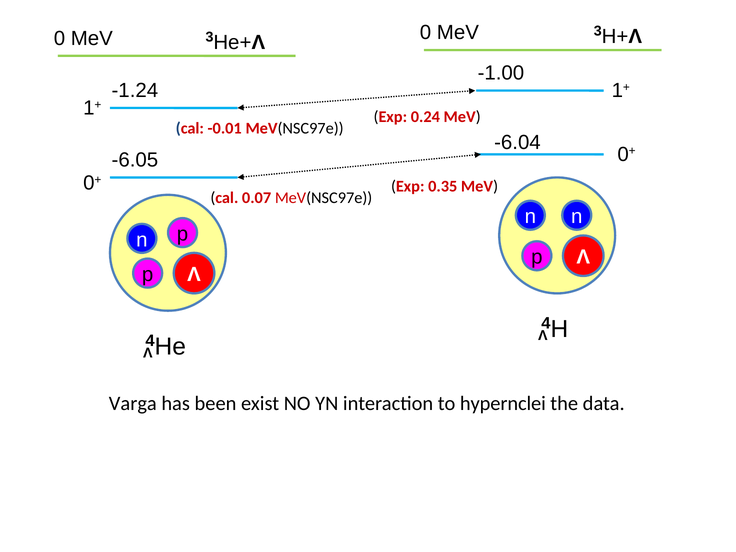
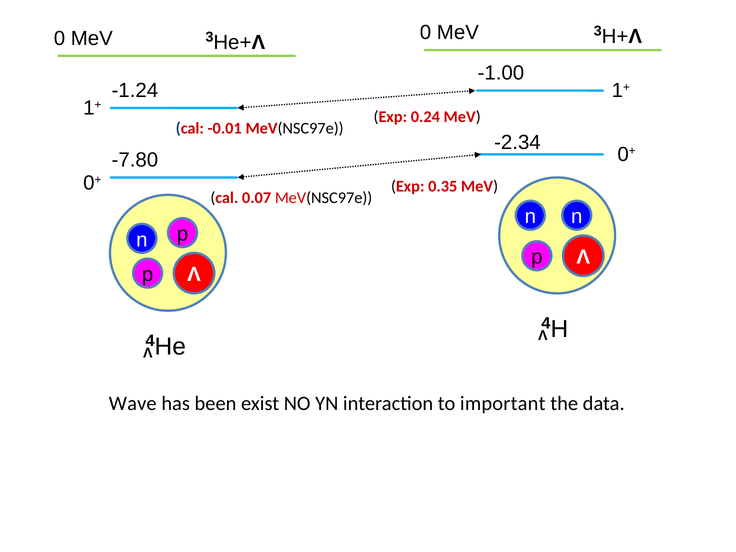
-6.04: -6.04 -> -2.34
-6.05: -6.05 -> -7.80
Varga: Varga -> Wave
hypernclei: hypernclei -> important
